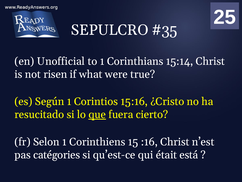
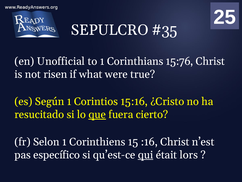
15:14: 15:14 -> 15:76
catégories: catégories -> específico
qui underline: none -> present
está: está -> lors
